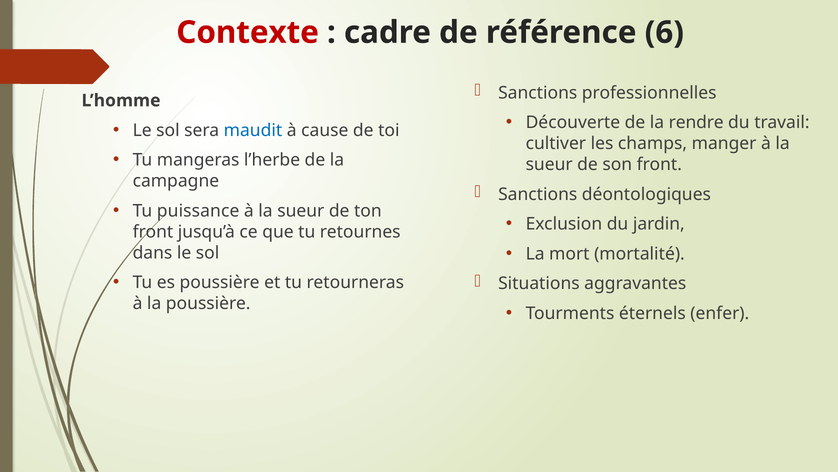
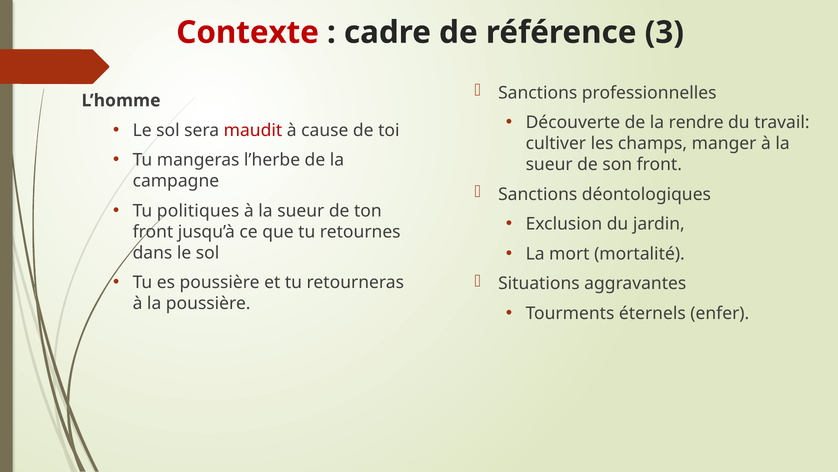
6: 6 -> 3
maudit colour: blue -> red
puissance: puissance -> politiques
